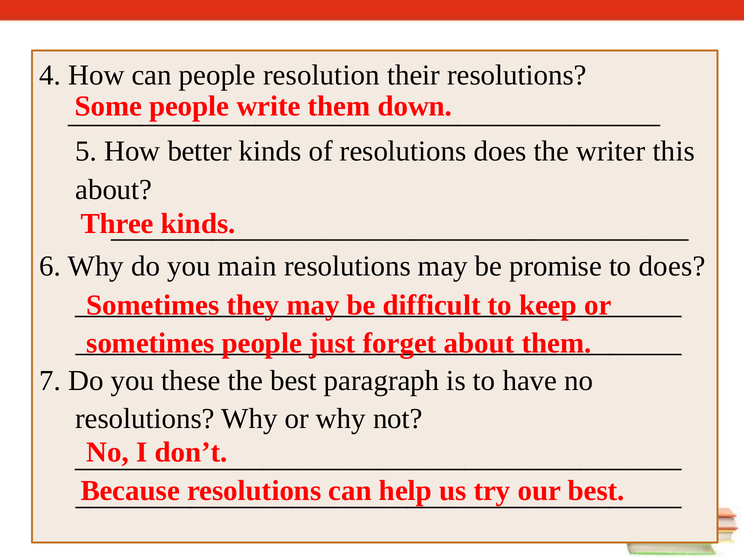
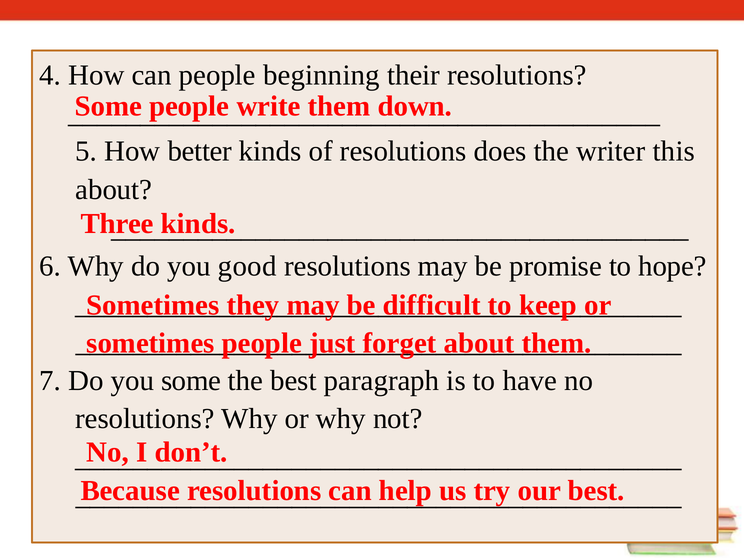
resolution: resolution -> beginning
main: main -> good
to does: does -> hope
you these: these -> some
